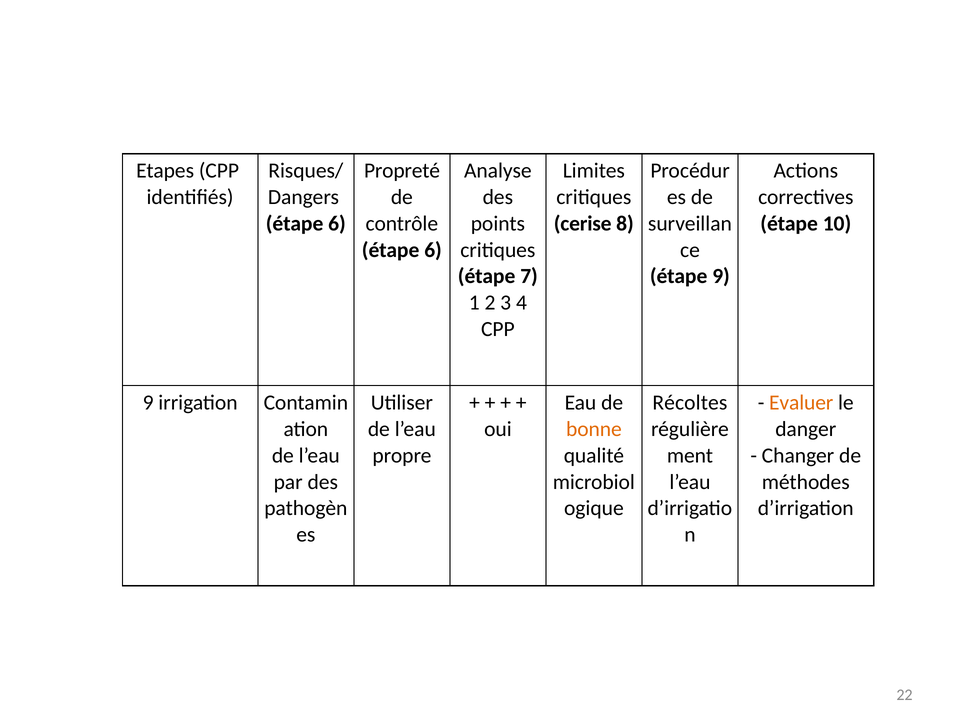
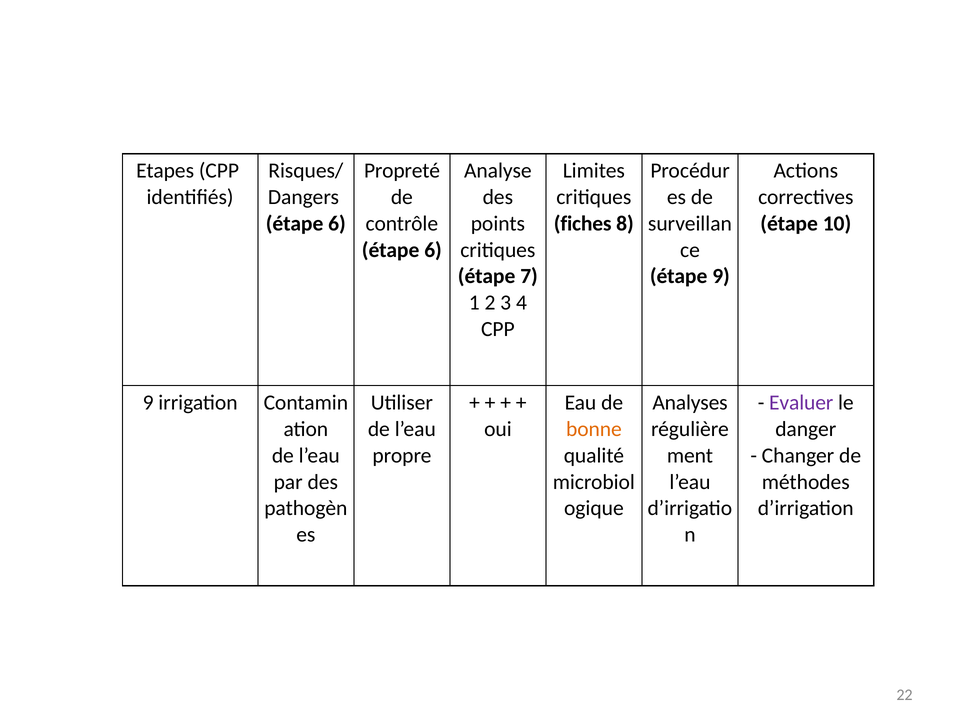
cerise: cerise -> fiches
Récoltes: Récoltes -> Analyses
Evaluer colour: orange -> purple
